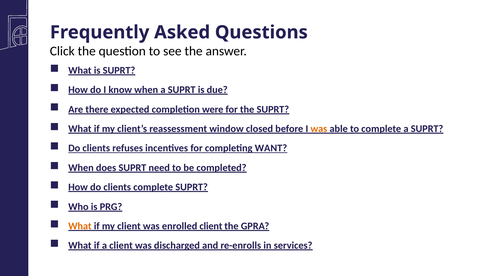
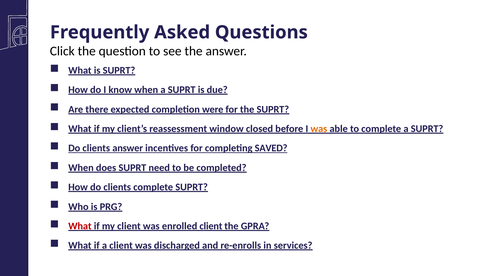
clients refuses: refuses -> answer
WANT: WANT -> SAVED
What at (80, 226) colour: orange -> red
